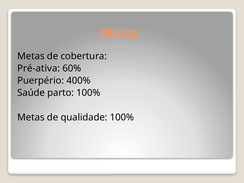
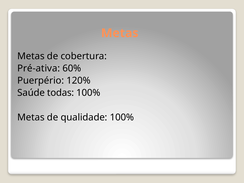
400%: 400% -> 120%
parto: parto -> todas
